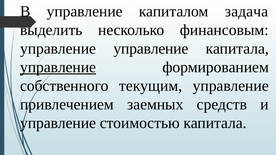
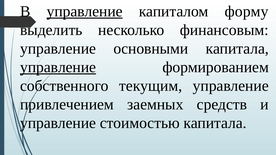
управление at (85, 11) underline: none -> present
задача: задача -> форму
управление управление: управление -> основными
